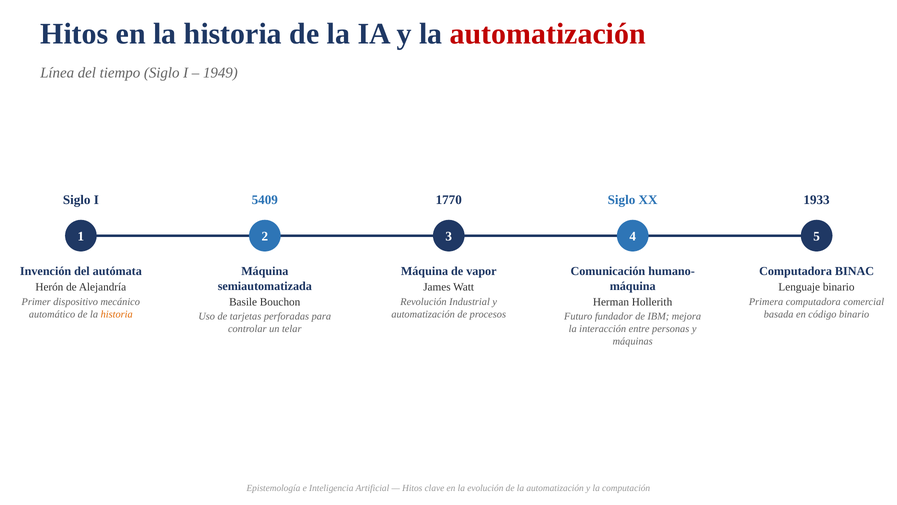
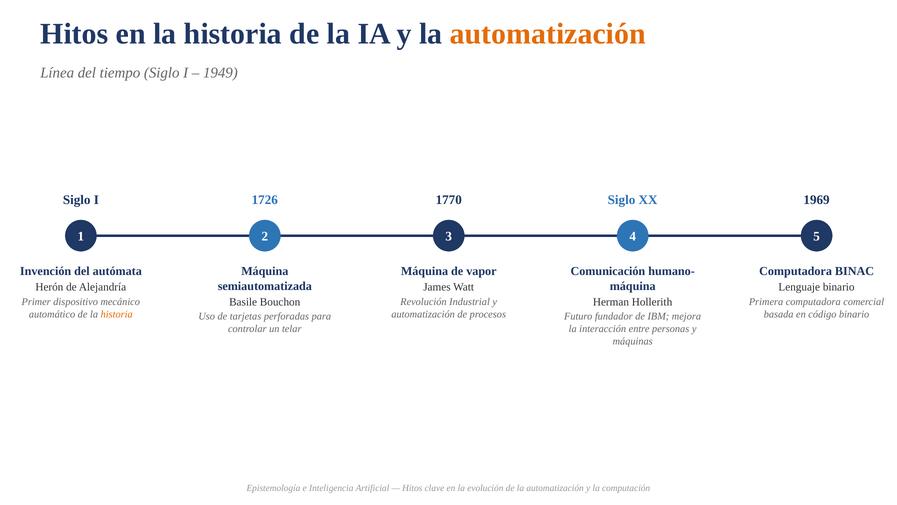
automatización at (548, 34) colour: red -> orange
5409: 5409 -> 1726
1933: 1933 -> 1969
